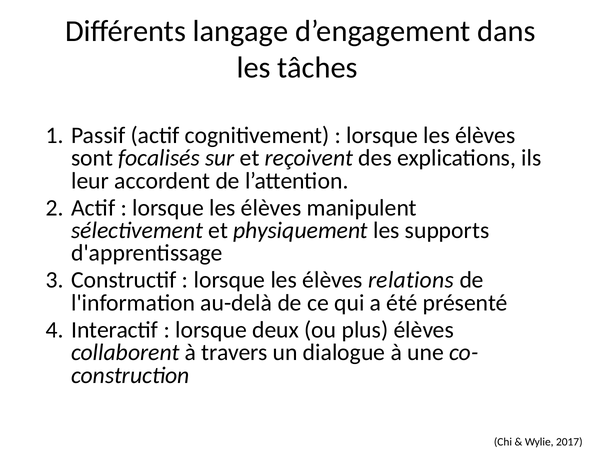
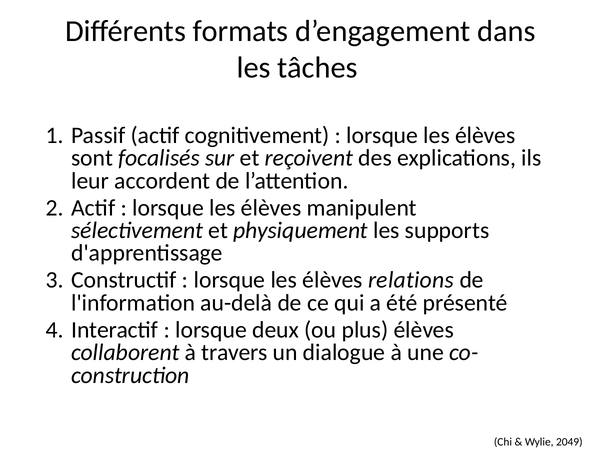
langage: langage -> formats
2017: 2017 -> 2049
